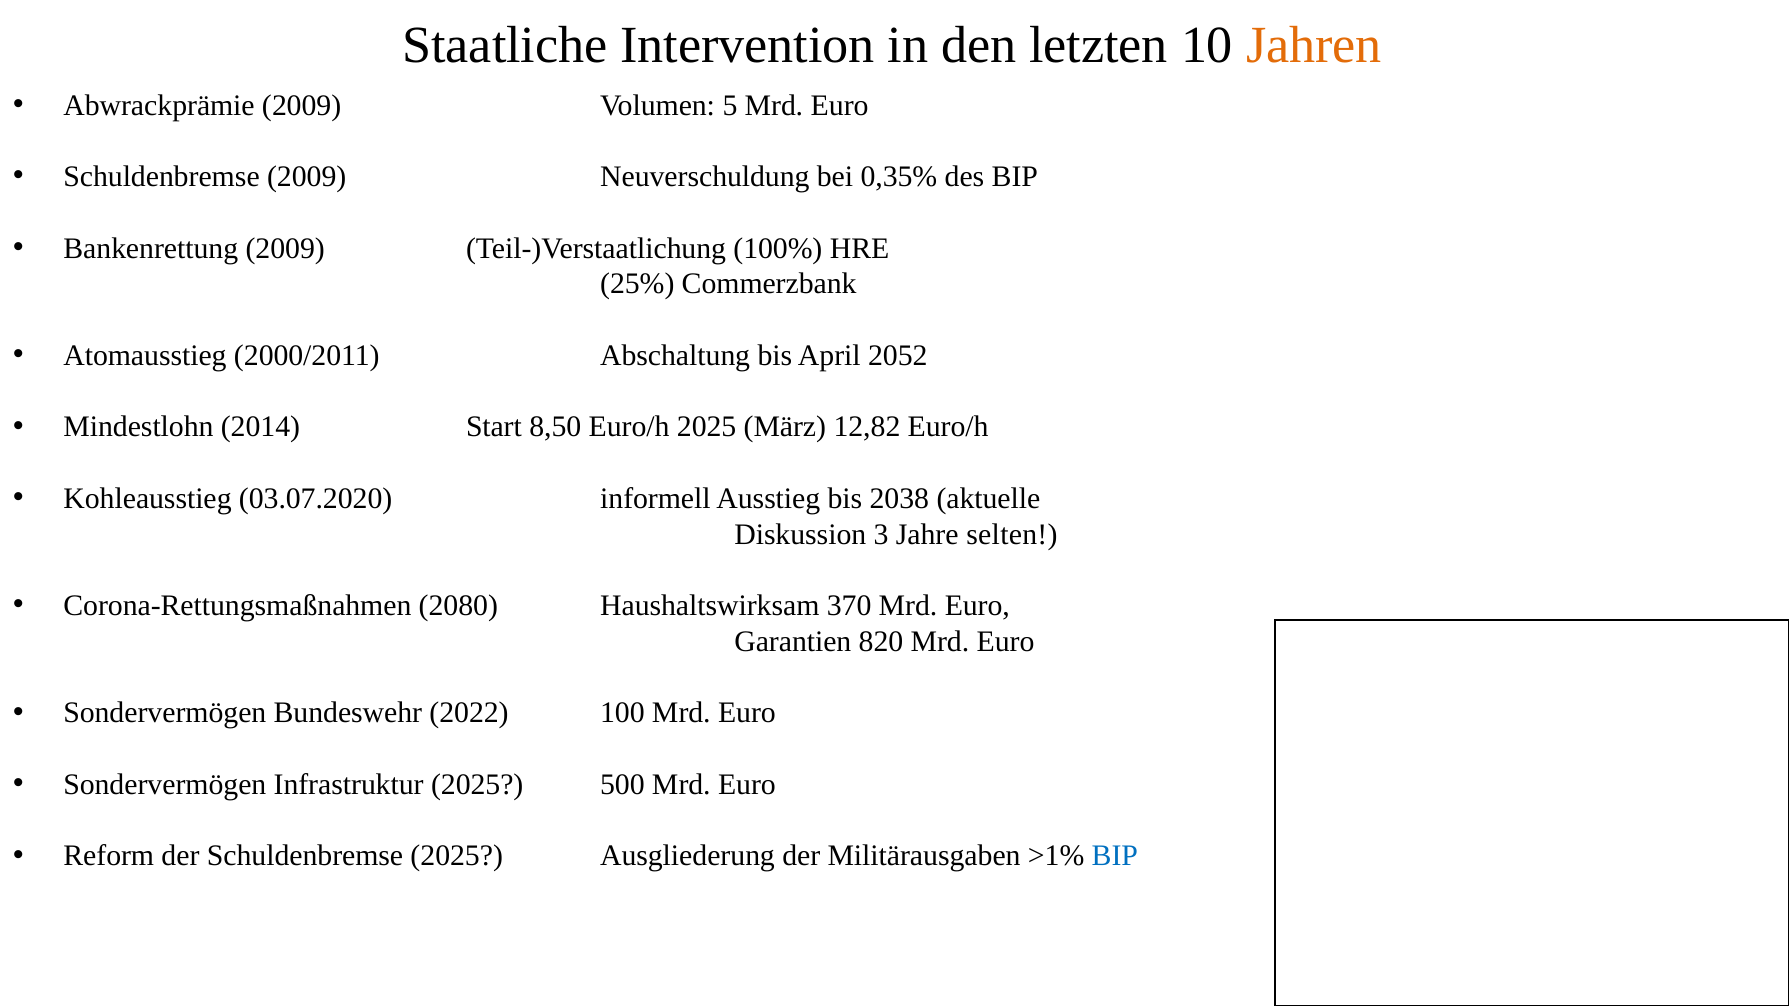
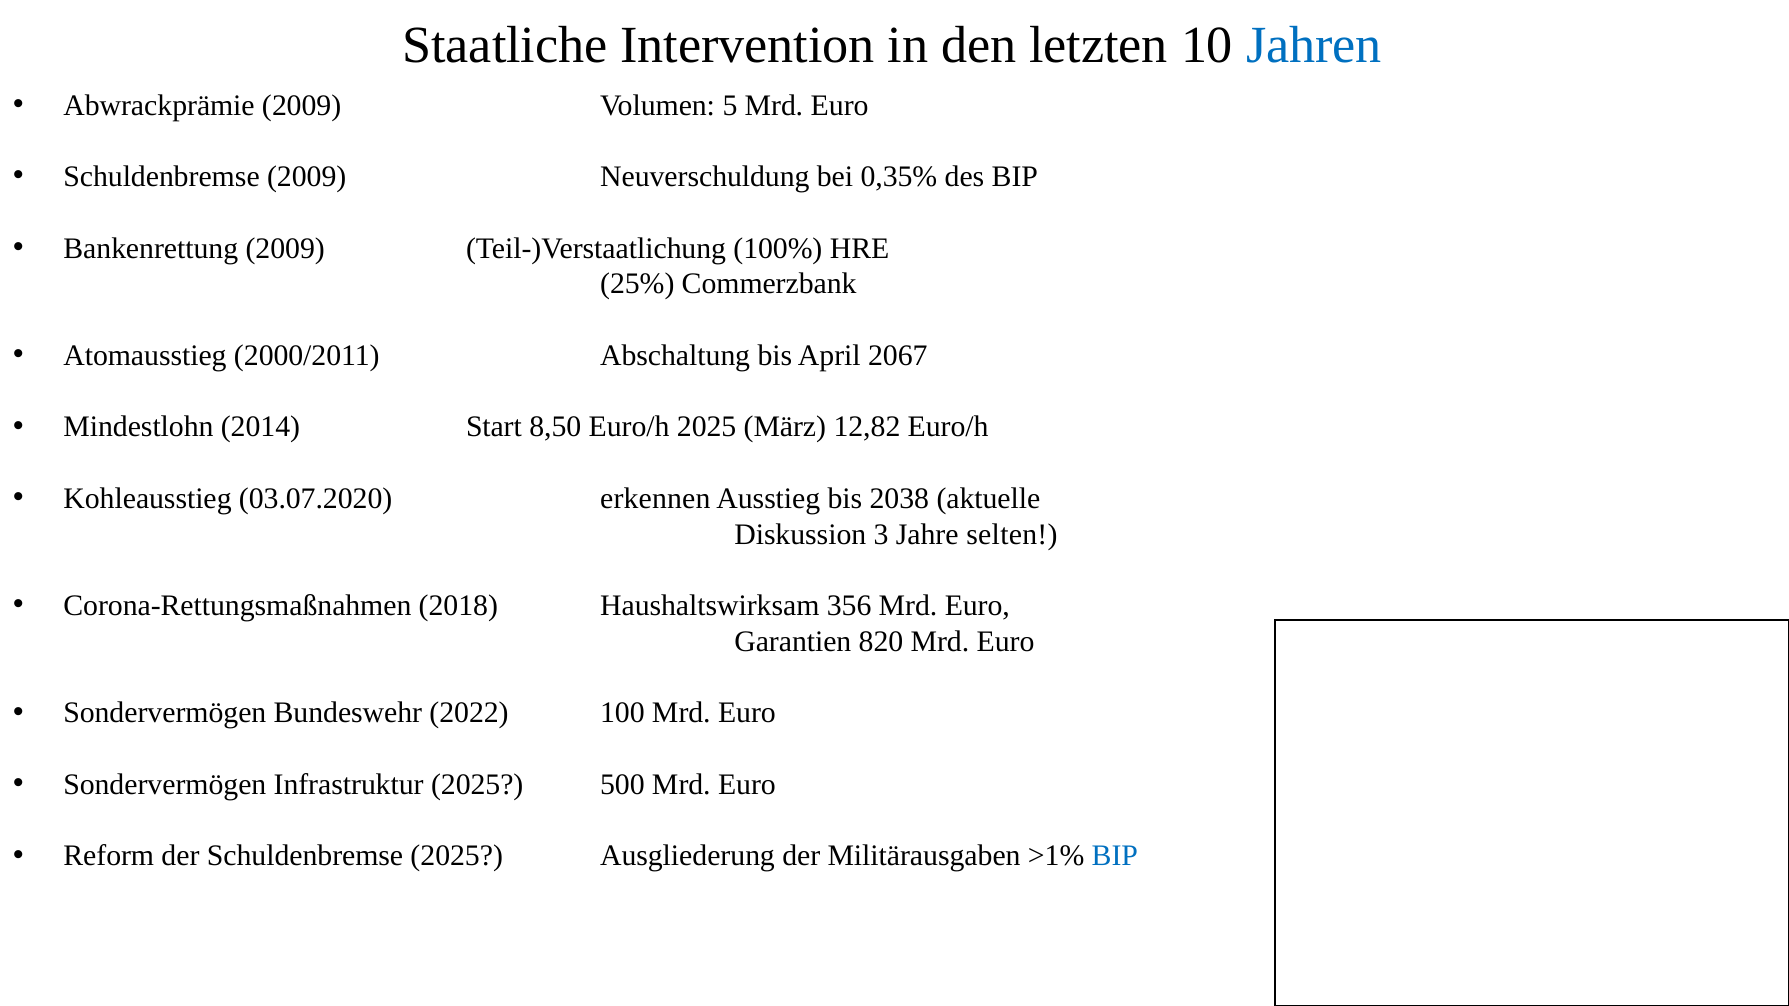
Jahren colour: orange -> blue
2052: 2052 -> 2067
informell: informell -> erkennen
2080: 2080 -> 2018
370: 370 -> 356
